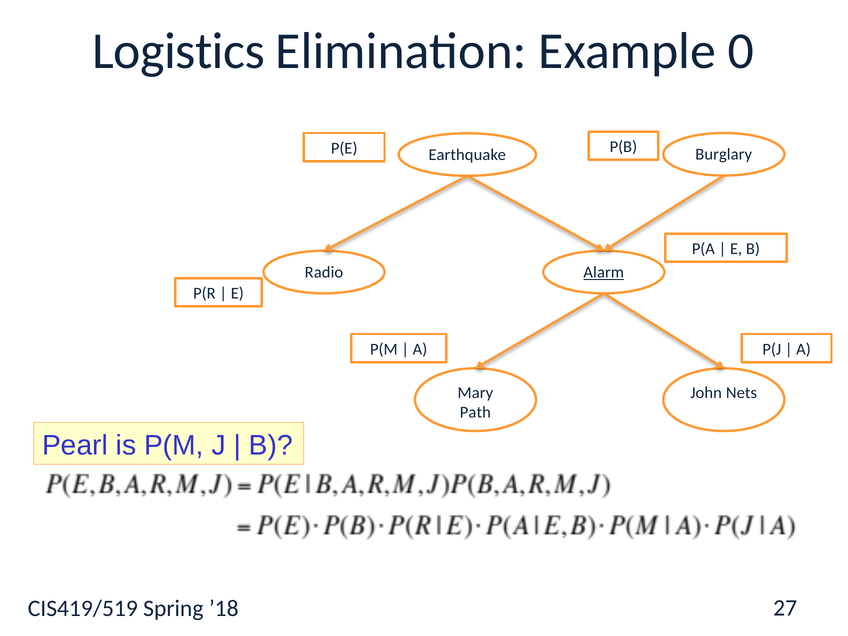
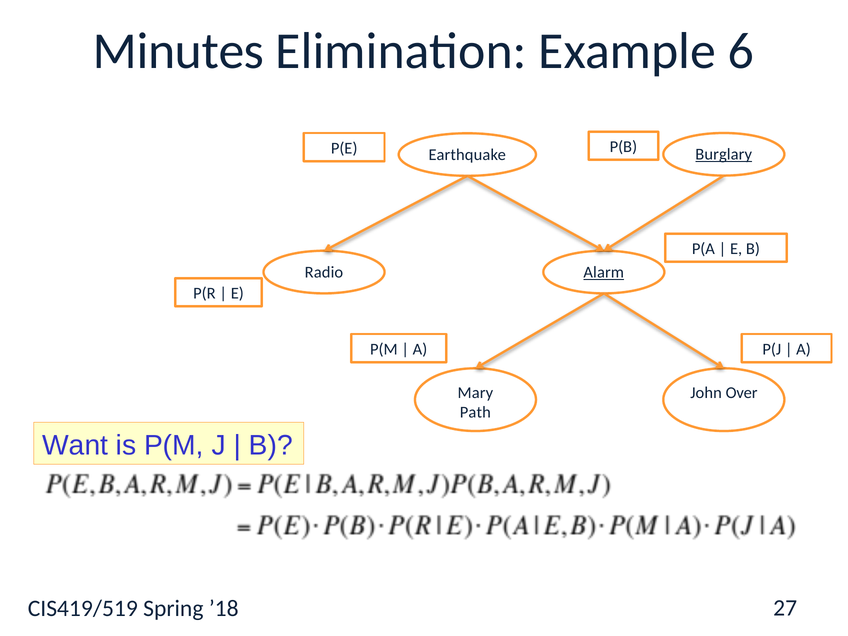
Logistics: Logistics -> Minutes
0: 0 -> 6
Burglary underline: none -> present
Nets: Nets -> Over
Pearl: Pearl -> Want
